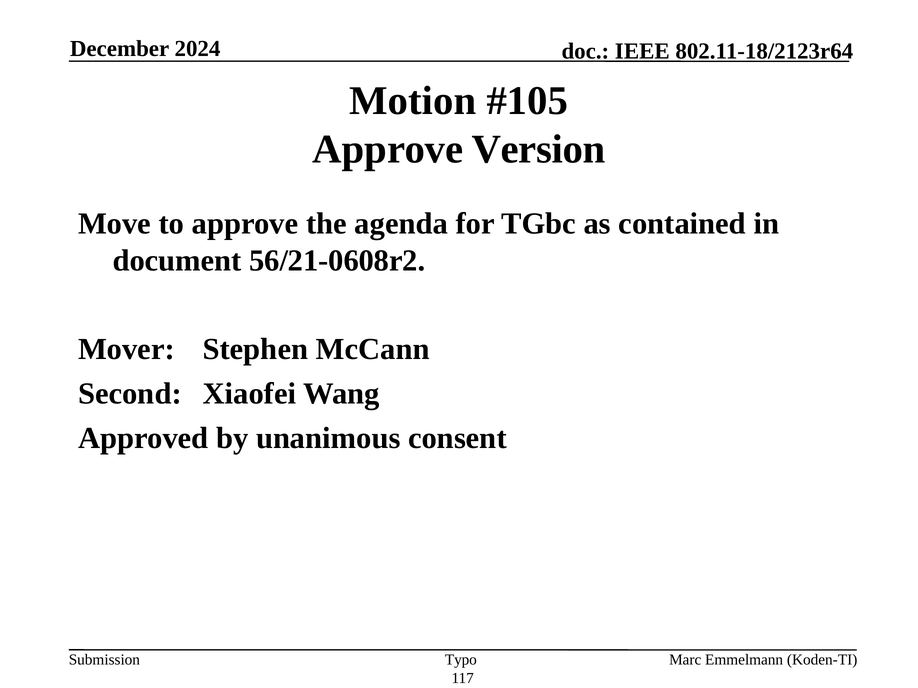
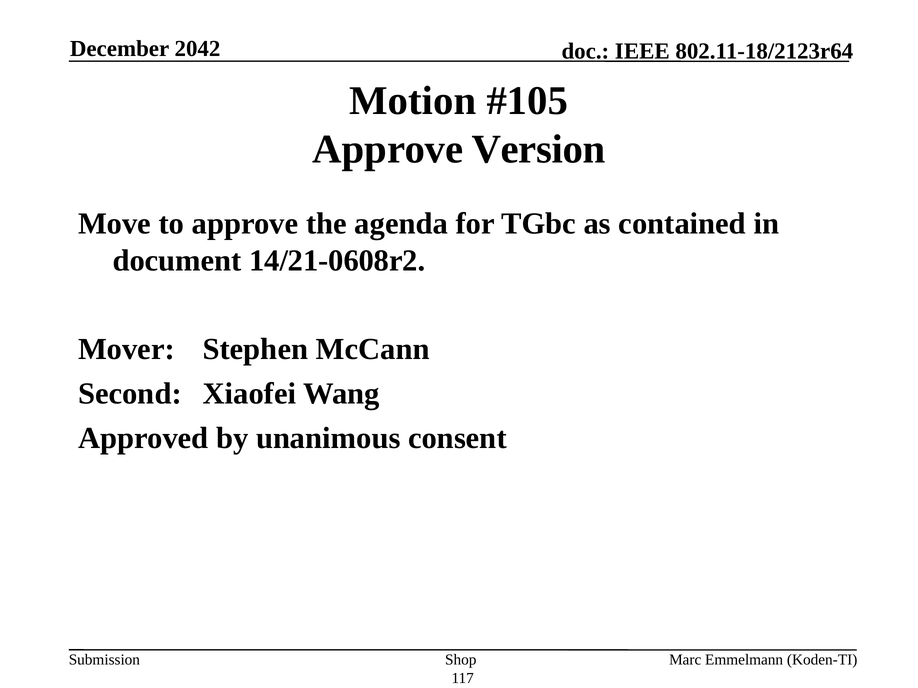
2024: 2024 -> 2042
56/21-0608r2: 56/21-0608r2 -> 14/21-0608r2
Typo: Typo -> Shop
